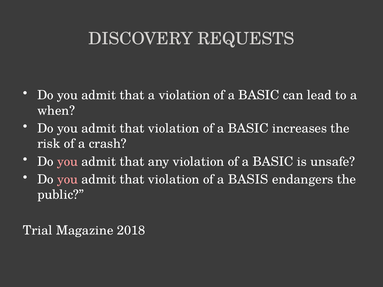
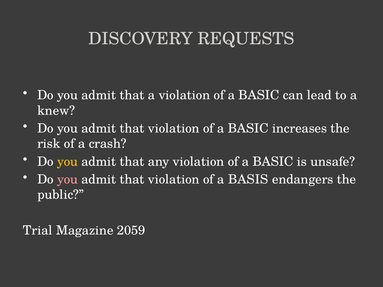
when: when -> knew
you at (68, 162) colour: pink -> yellow
2018: 2018 -> 2059
